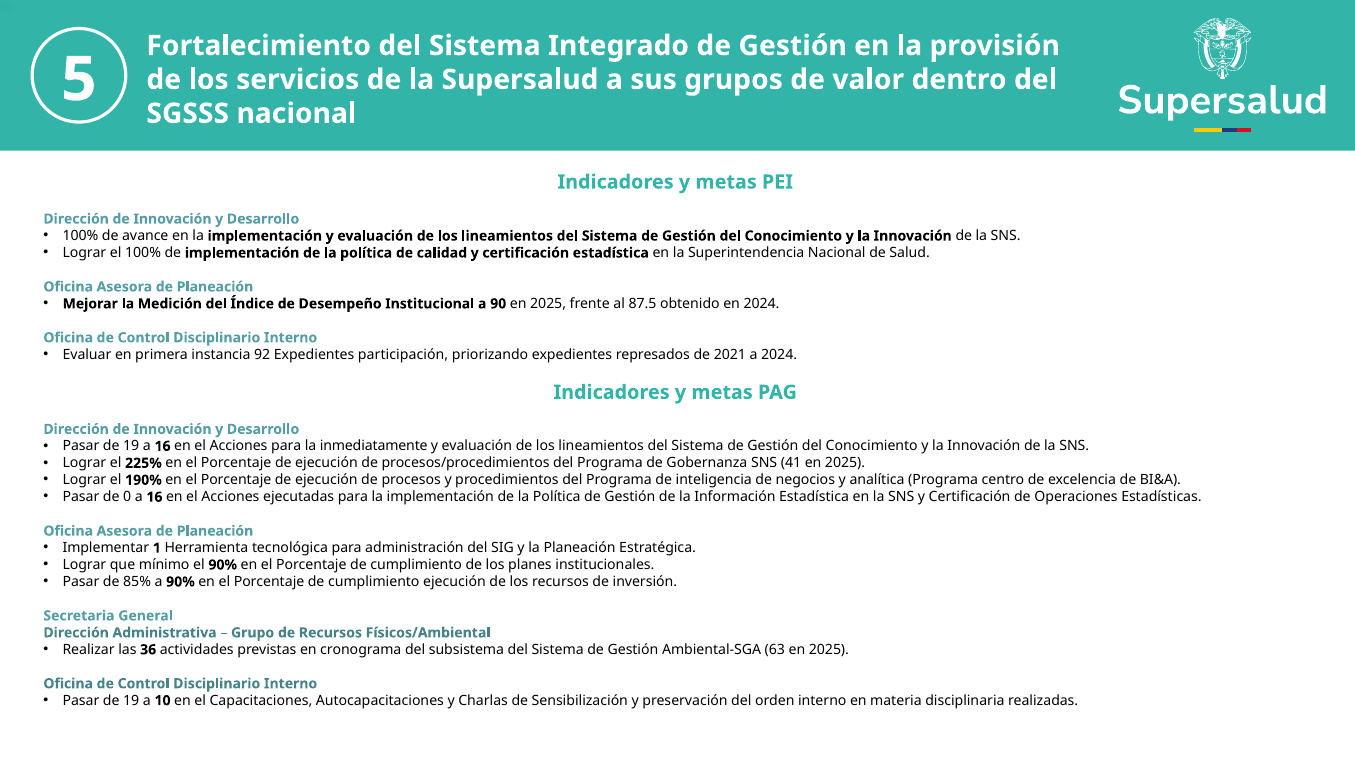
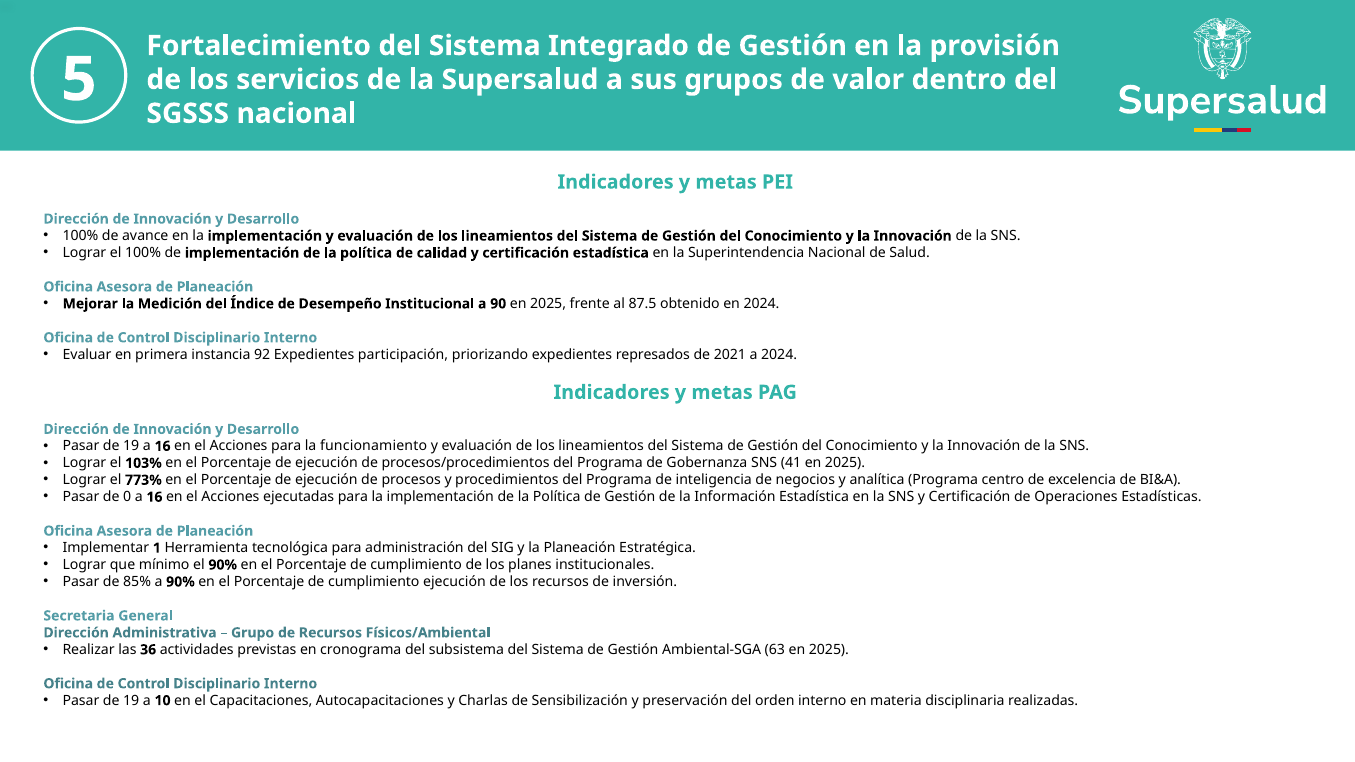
inmediatamente: inmediatamente -> funcionamiento
225%: 225% -> 103%
190%: 190% -> 773%
